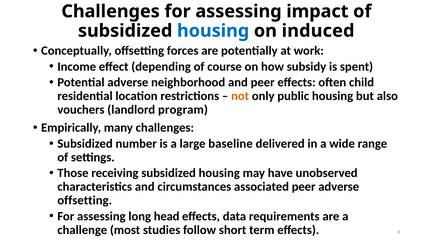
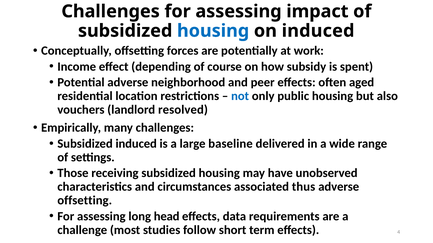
child: child -> aged
not colour: orange -> blue
program: program -> resolved
Subsidized number: number -> induced
associated peer: peer -> thus
